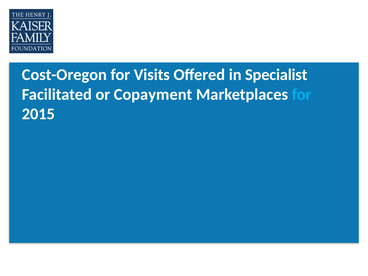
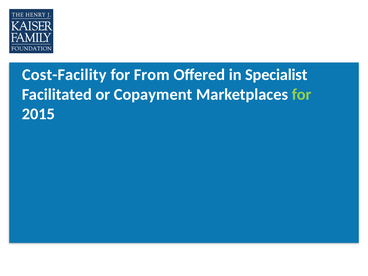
Cost-Oregon: Cost-Oregon -> Cost-Facility
Visits: Visits -> From
for at (302, 94) colour: light blue -> light green
